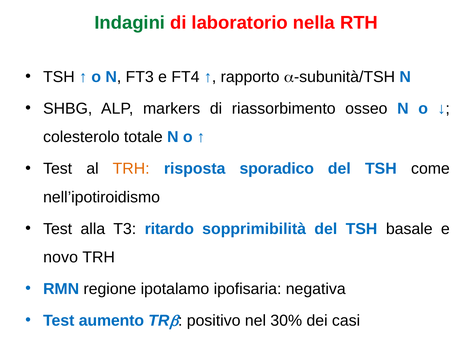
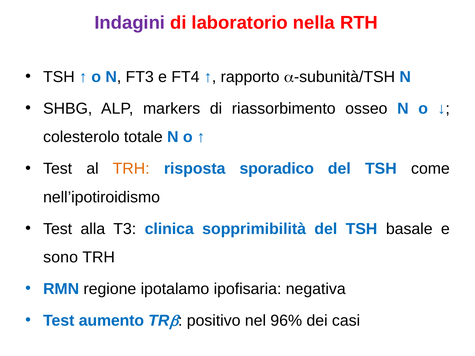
Indagini colour: green -> purple
ritardo: ritardo -> clinica
novo: novo -> sono
30%: 30% -> 96%
